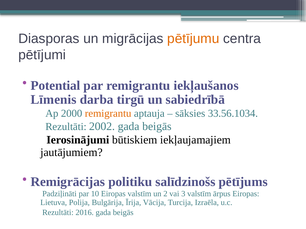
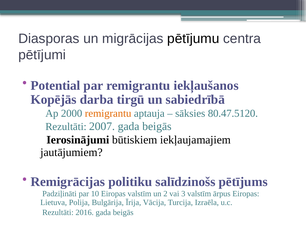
pētījumu colour: orange -> black
Līmenis: Līmenis -> Kopējās
33.56.1034: 33.56.1034 -> 80.47.5120
2002: 2002 -> 2007
